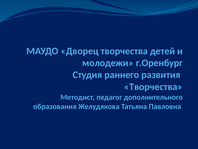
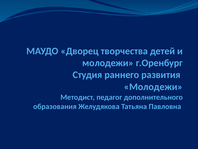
Творчества at (153, 86): Творчества -> Молодежи
